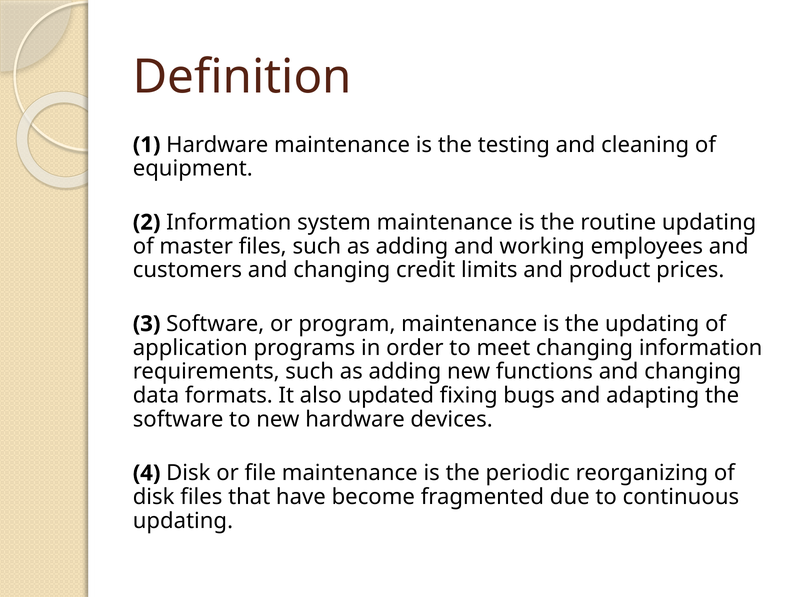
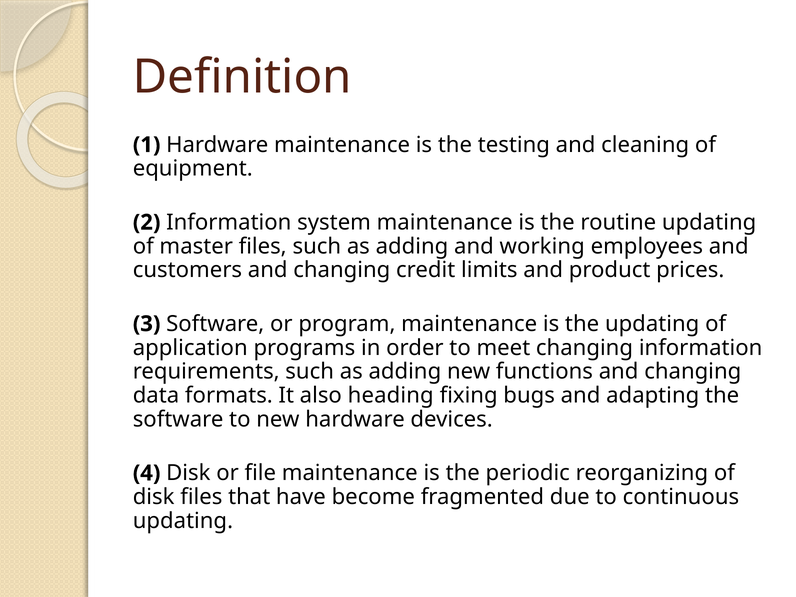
updated: updated -> heading
